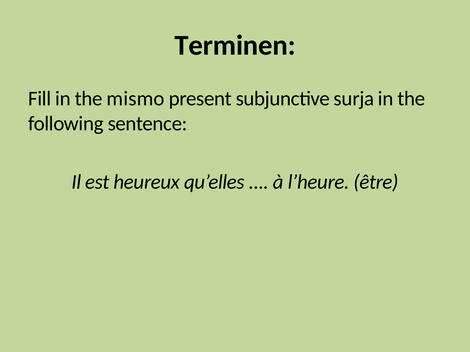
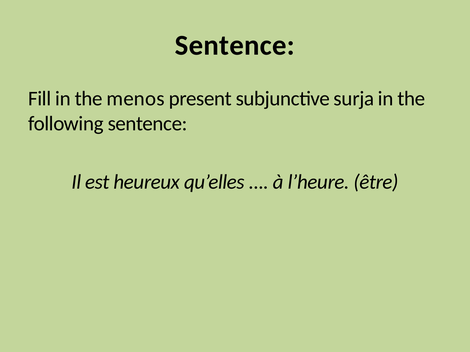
Terminen at (235, 45): Terminen -> Sentence
mismo: mismo -> menos
